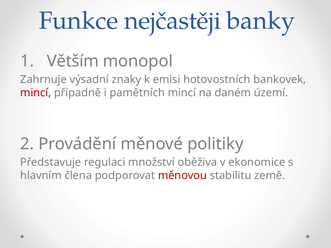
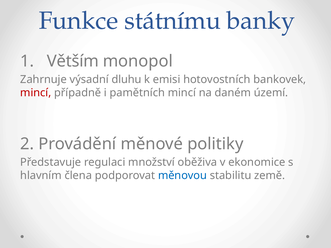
nejčastěji: nejčastěji -> státnímu
znaky: znaky -> dluhu
měnovou colour: red -> blue
